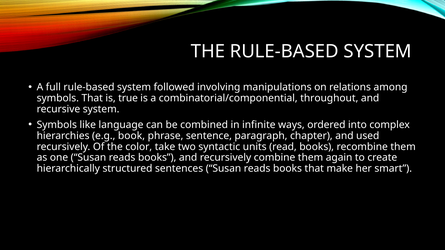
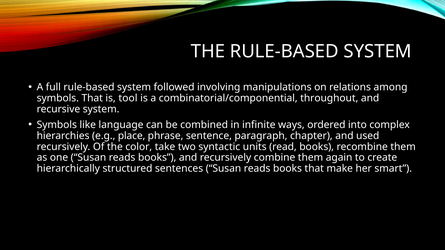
true: true -> tool
book: book -> place
